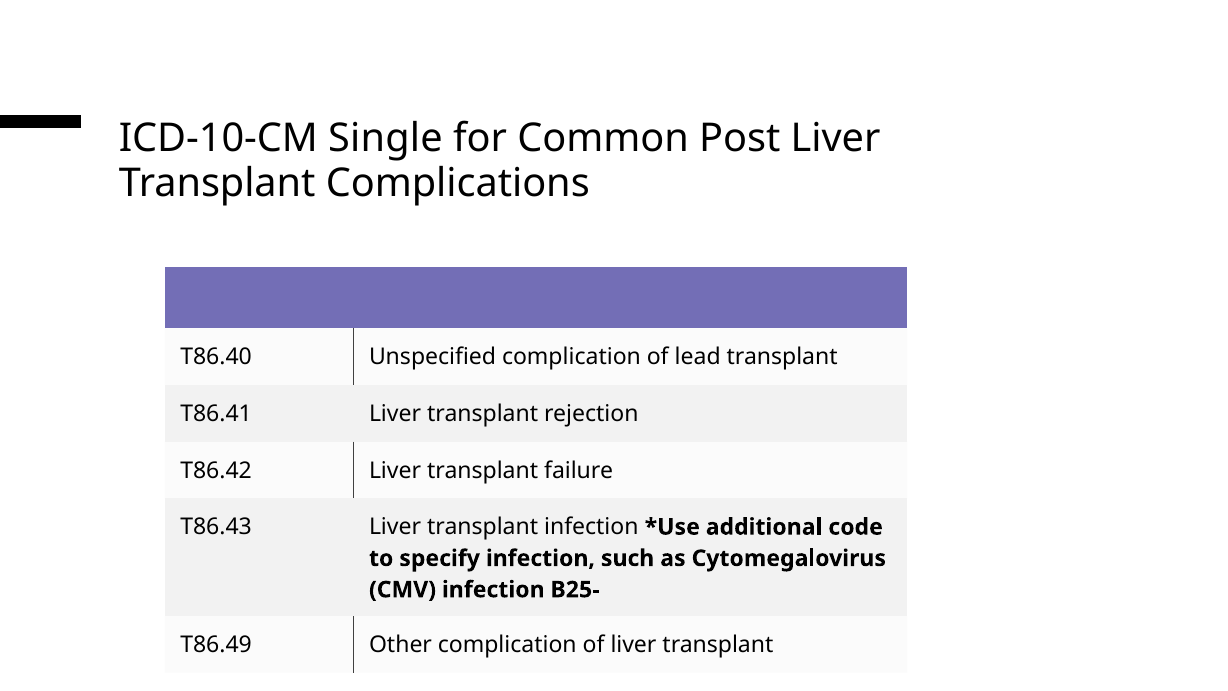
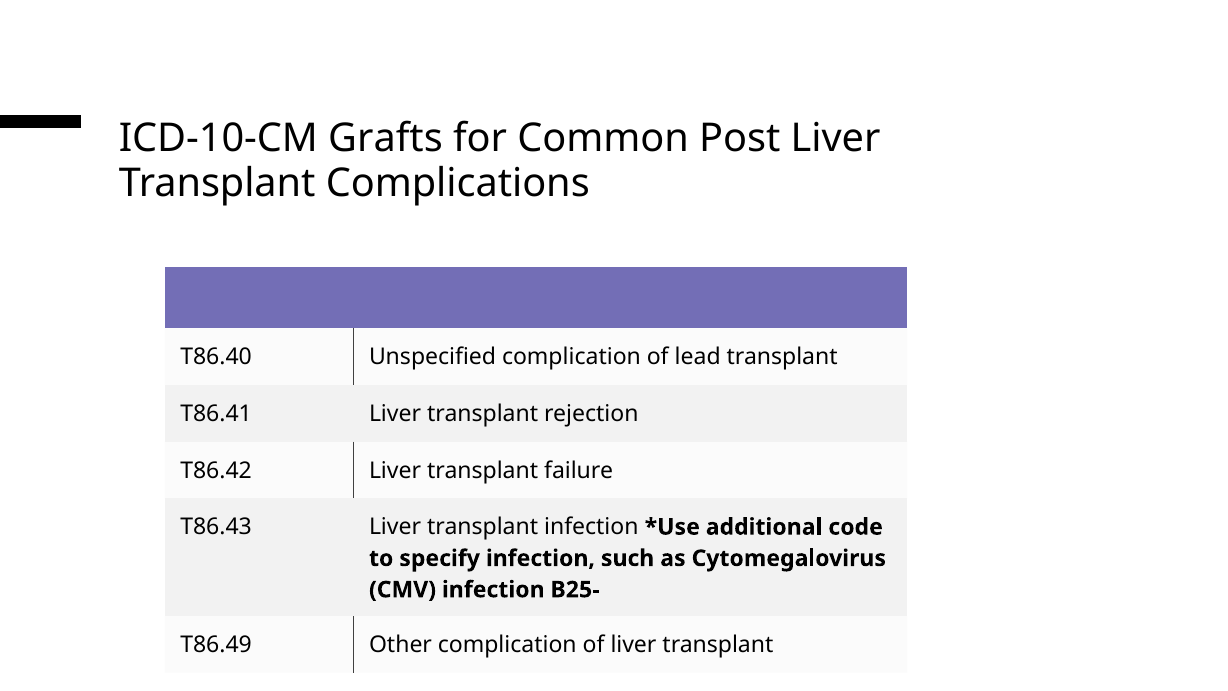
Single: Single -> Grafts
